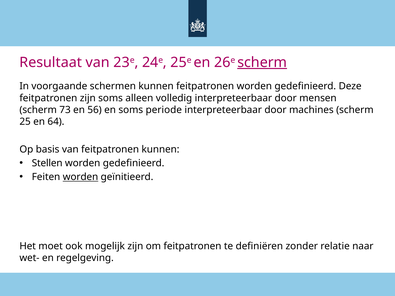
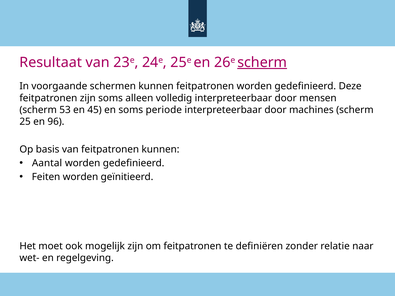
73: 73 -> 53
56: 56 -> 45
64: 64 -> 96
Stellen: Stellen -> Aantal
worden at (80, 177) underline: present -> none
